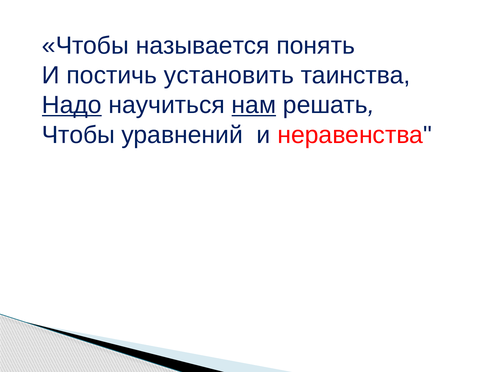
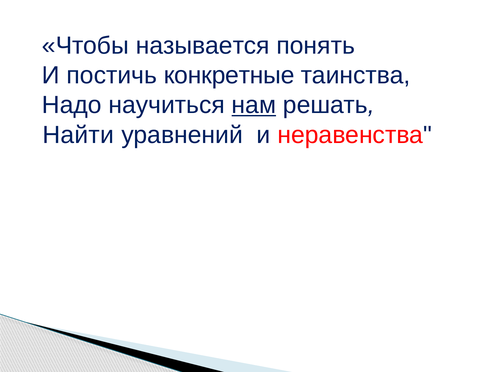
установить: установить -> конкретные
Надо underline: present -> none
Чтобы at (78, 135): Чтобы -> Найти
